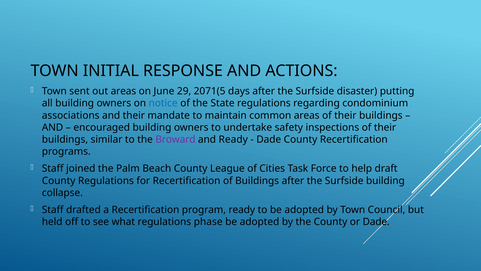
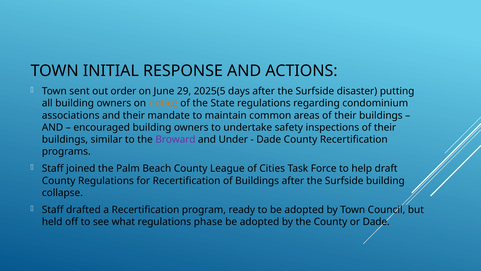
out areas: areas -> order
2071(5: 2071(5 -> 2025(5
notice colour: blue -> orange
and Ready: Ready -> Under
